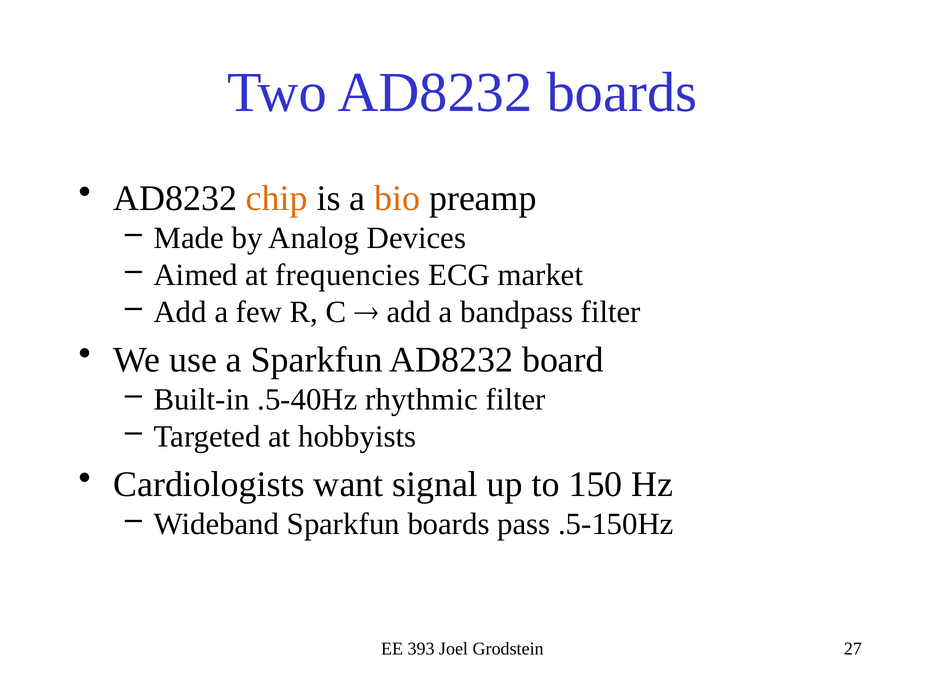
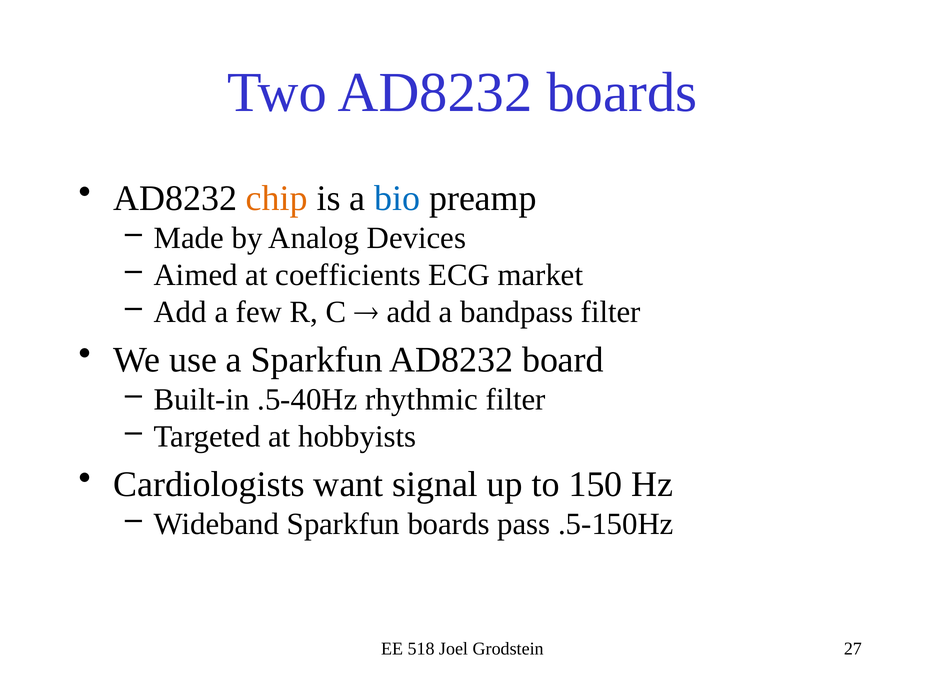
bio colour: orange -> blue
frequencies: frequencies -> coefficients
393: 393 -> 518
